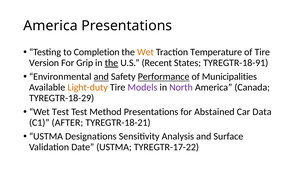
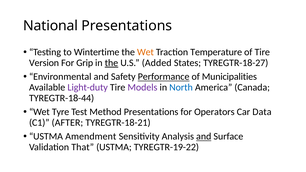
America at (51, 26): America -> National
Completion: Completion -> Wintertime
Recent: Recent -> Added
TYREGTR-18-91: TYREGTR-18-91 -> TYREGTR-18-27
and at (101, 77) underline: present -> none
Light-duty colour: orange -> purple
North colour: purple -> blue
TYREGTR-18-29: TYREGTR-18-29 -> TYREGTR-18-44
Wet Test: Test -> Tyre
Abstained: Abstained -> Operators
Designations: Designations -> Amendment
and at (204, 137) underline: none -> present
Date: Date -> That
TYREGTR-17-22: TYREGTR-17-22 -> TYREGTR-19-22
